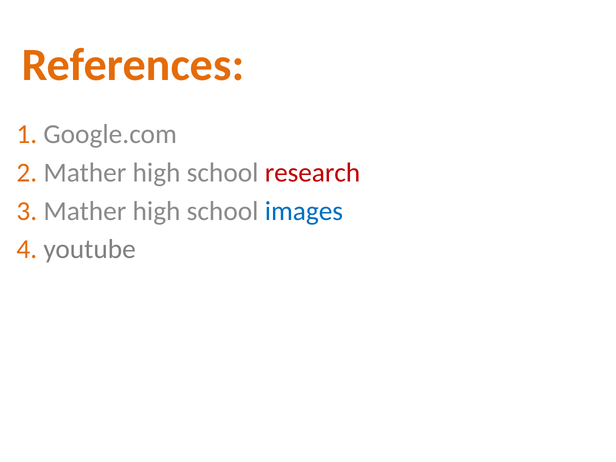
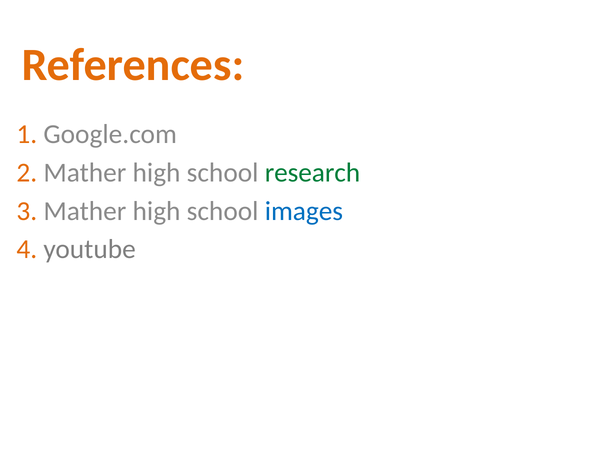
research colour: red -> green
